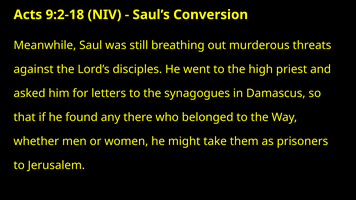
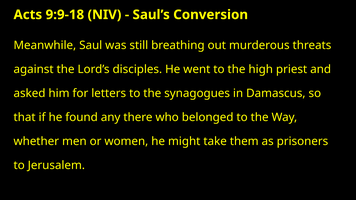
9:2-18: 9:2-18 -> 9:9-18
